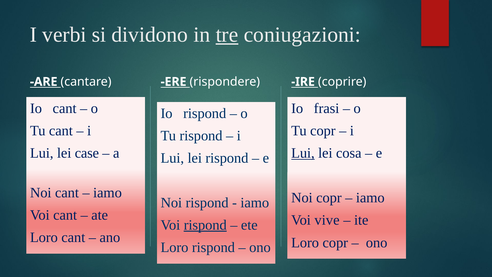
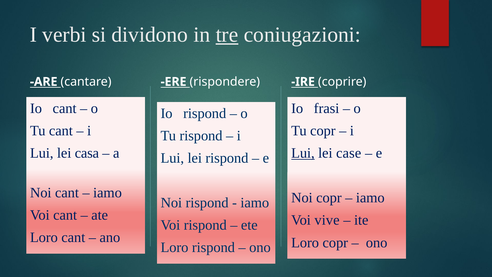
case: case -> casa
cosa: cosa -> case
rispond at (205, 225) underline: present -> none
